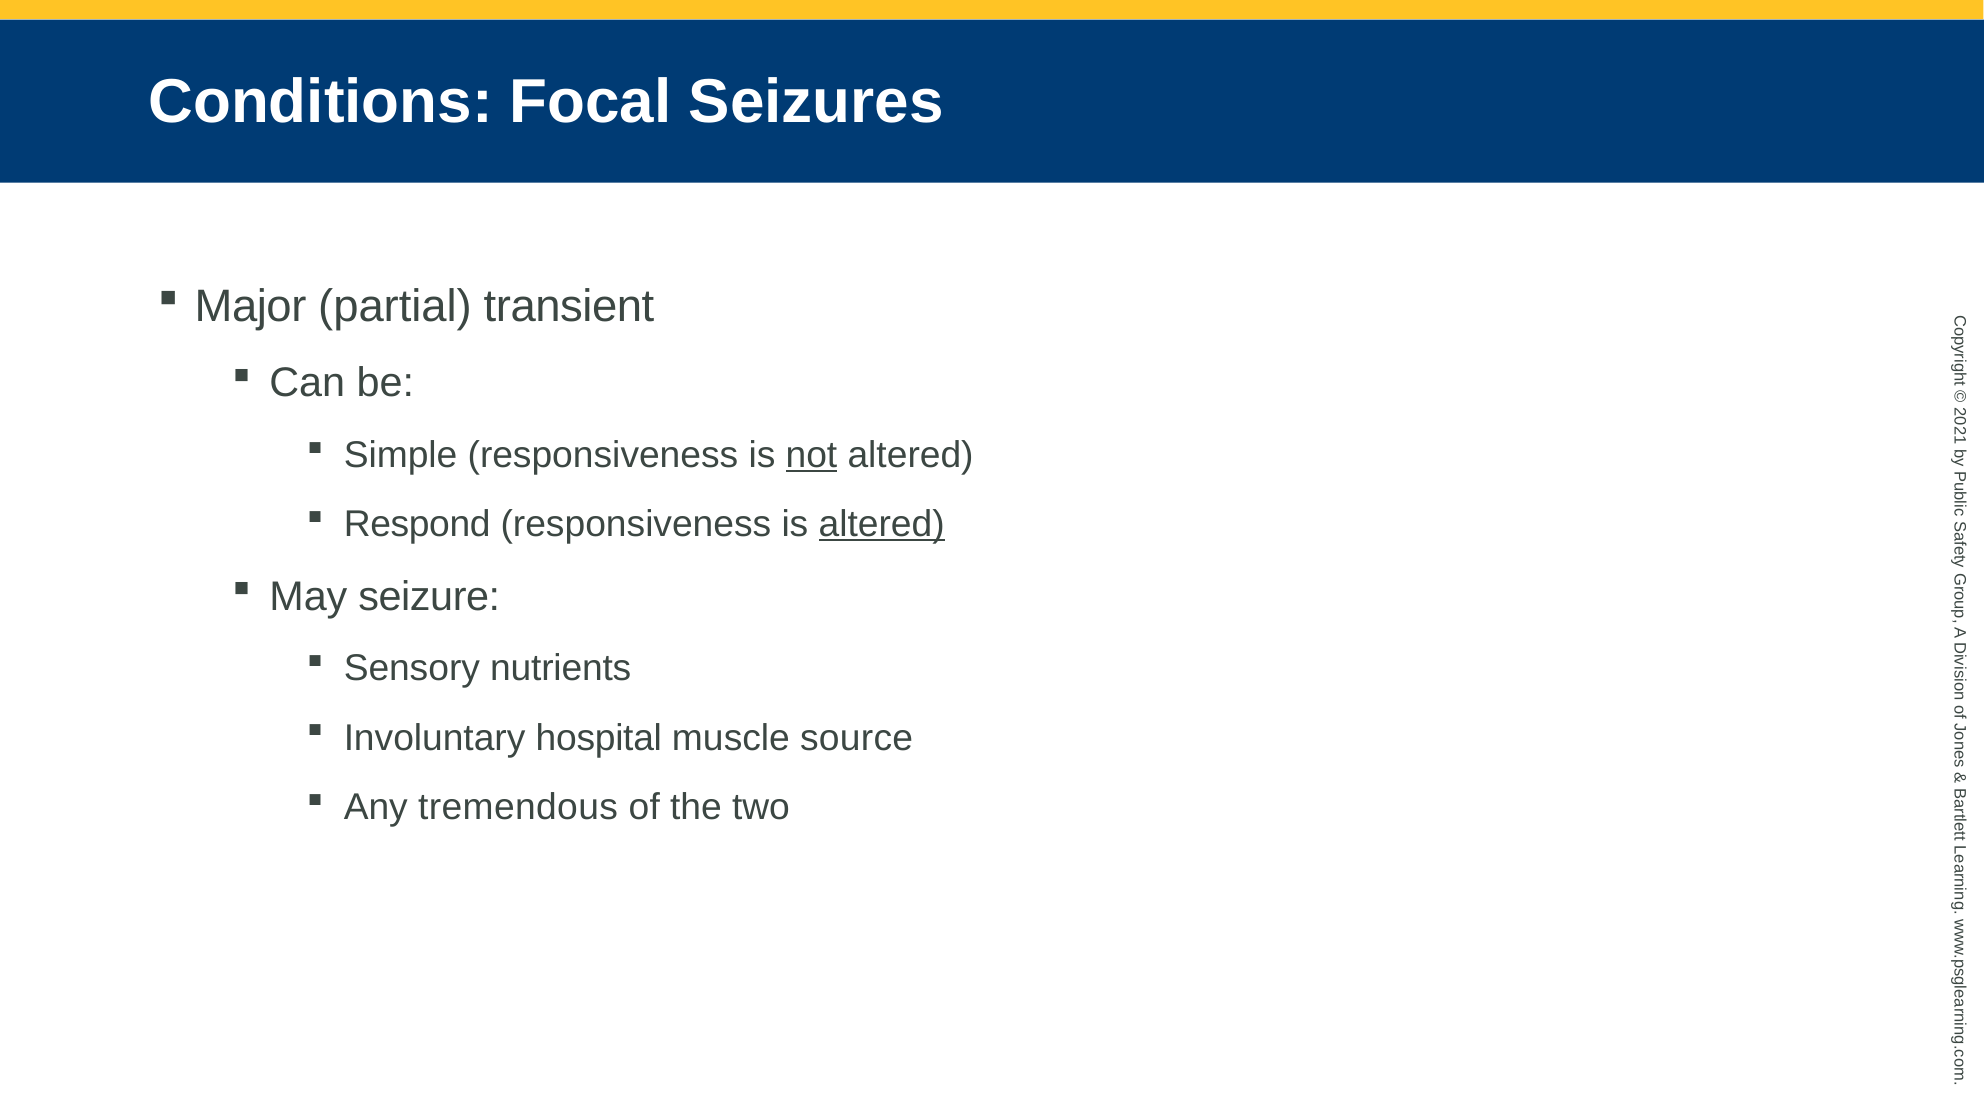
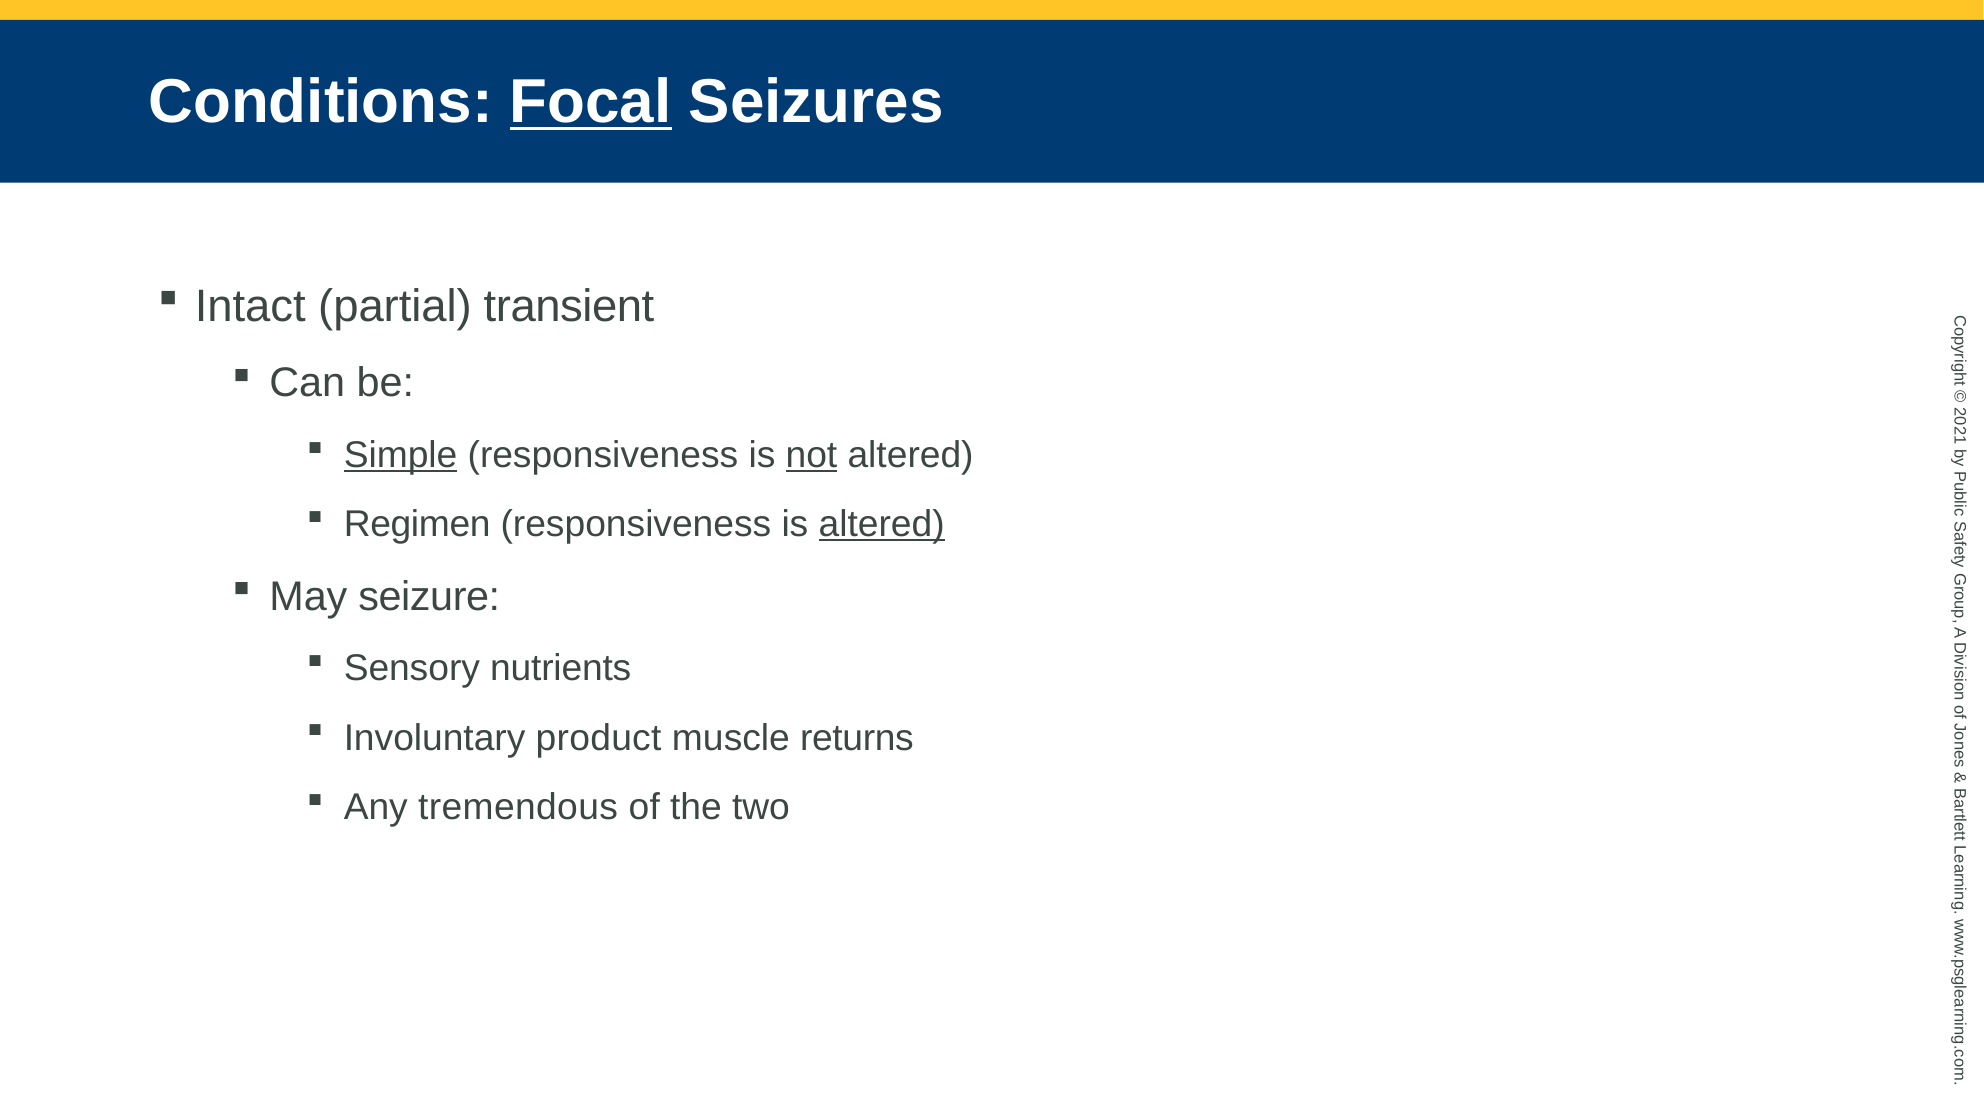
Focal underline: none -> present
Major: Major -> Intact
Simple underline: none -> present
Respond: Respond -> Regimen
hospital: hospital -> product
source: source -> returns
